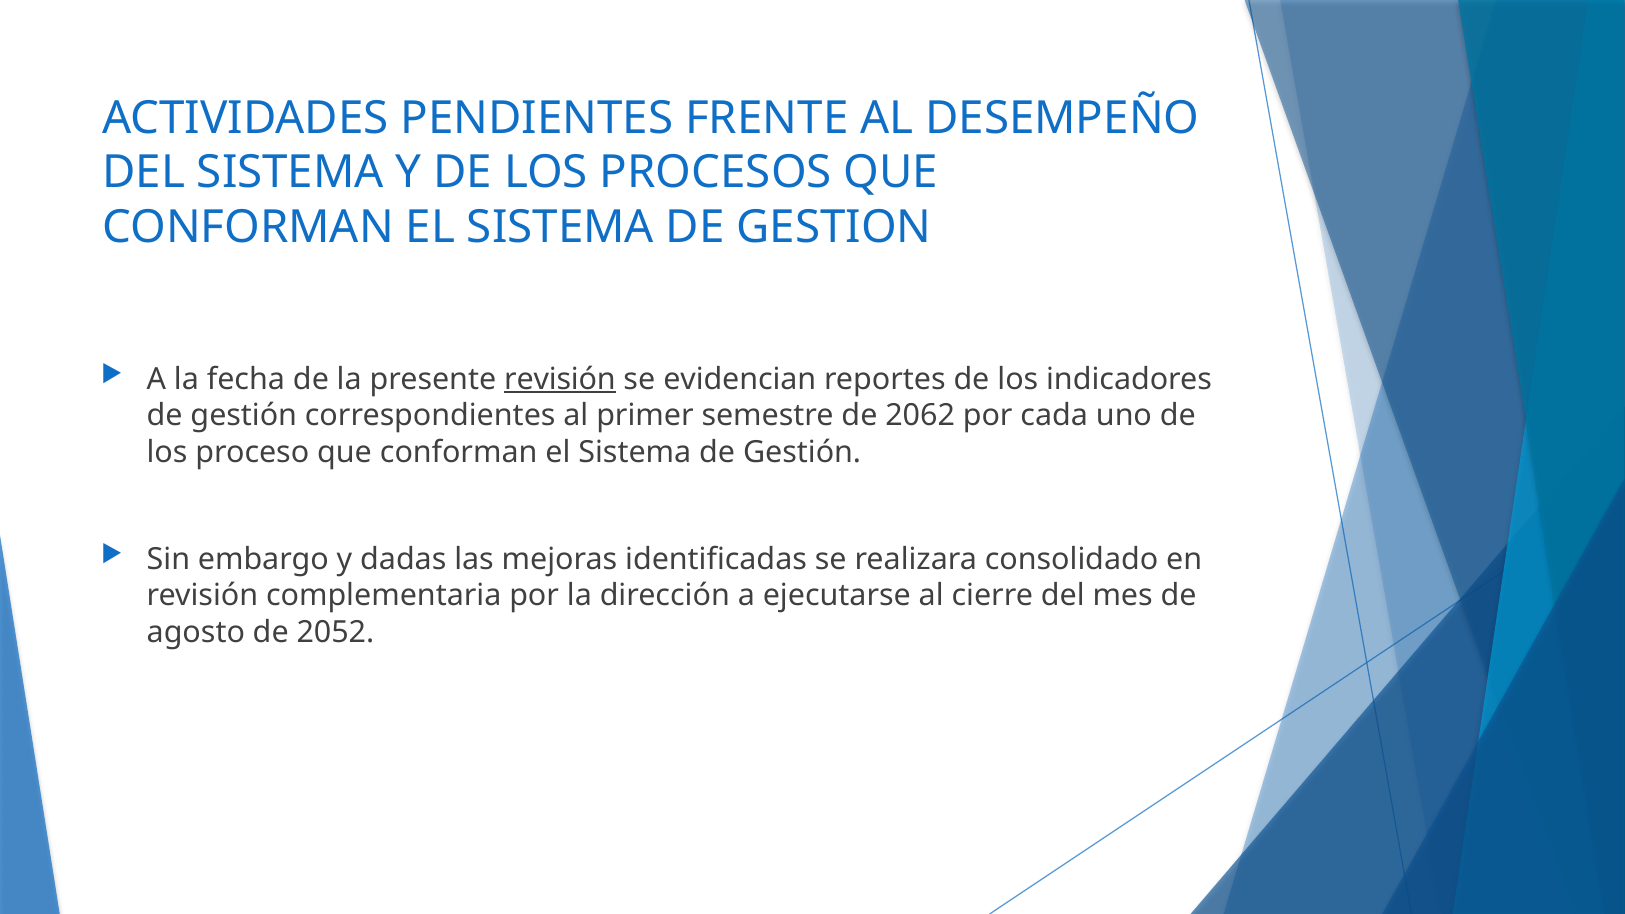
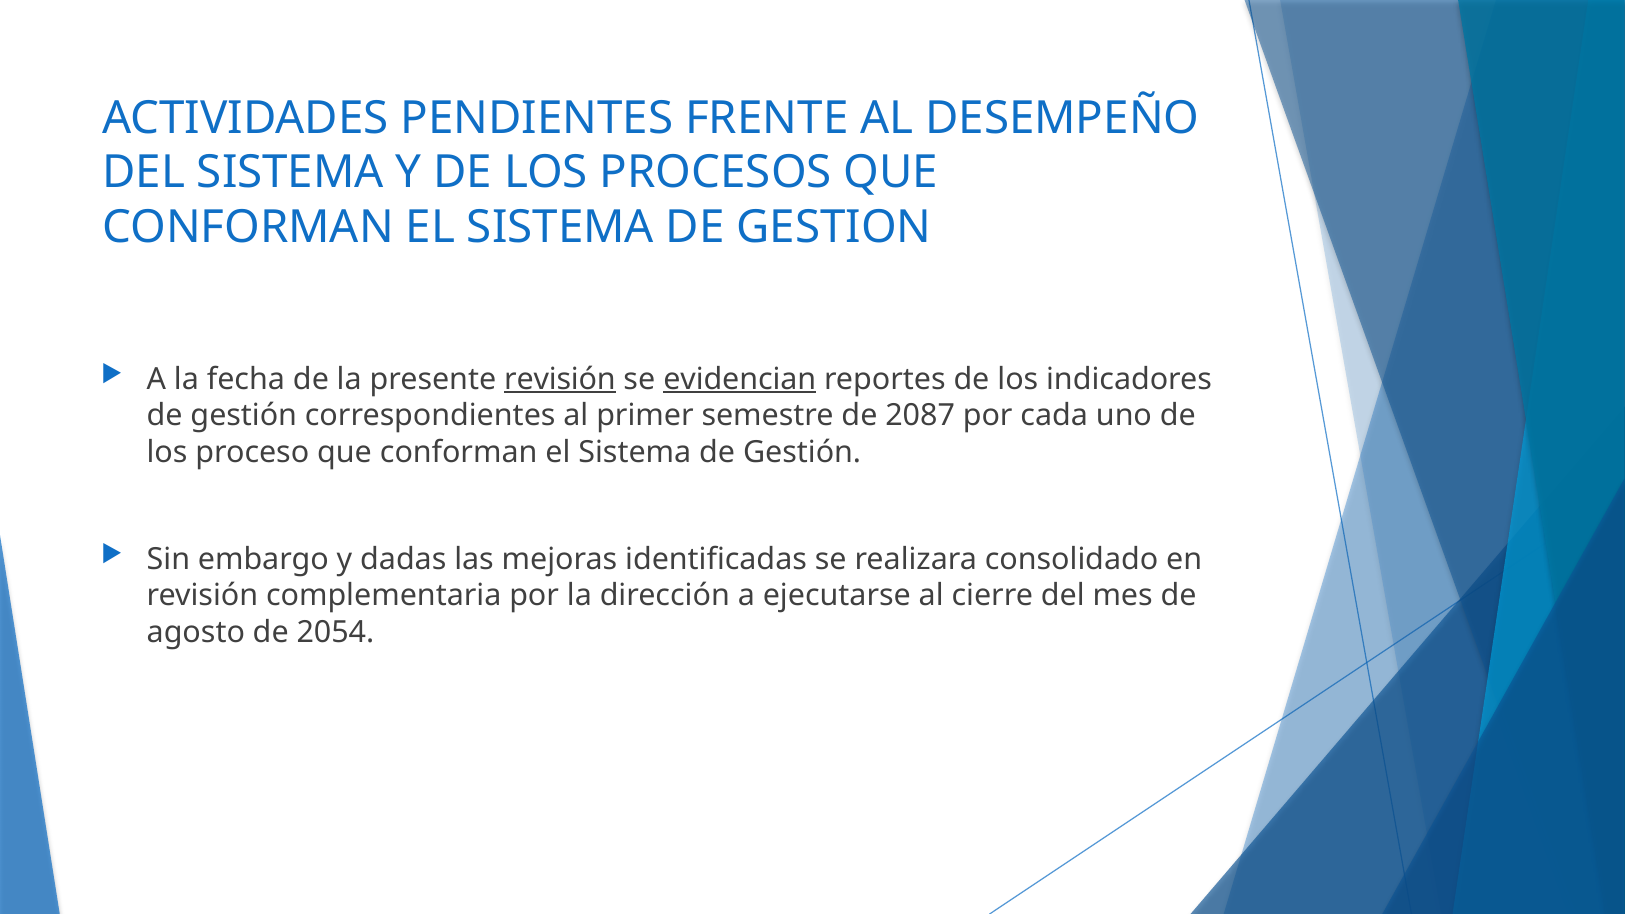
evidencian underline: none -> present
2062: 2062 -> 2087
2052: 2052 -> 2054
